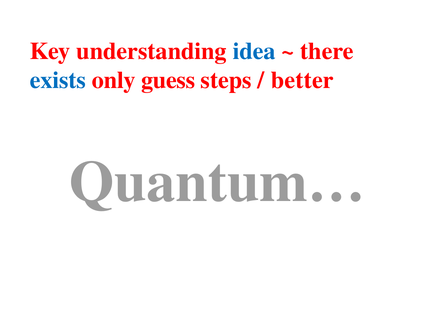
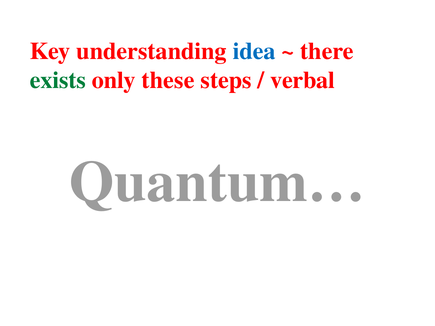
exists colour: blue -> green
guess: guess -> these
better: better -> verbal
